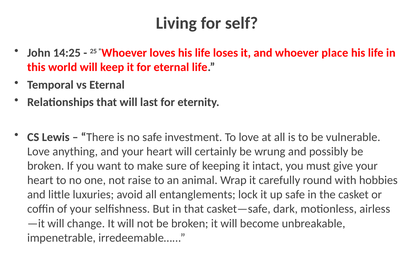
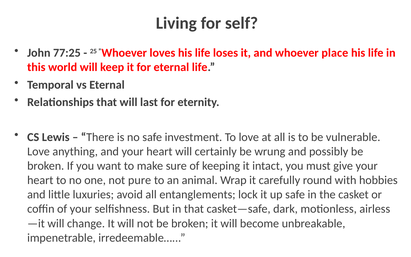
14:25: 14:25 -> 77:25
raise: raise -> pure
